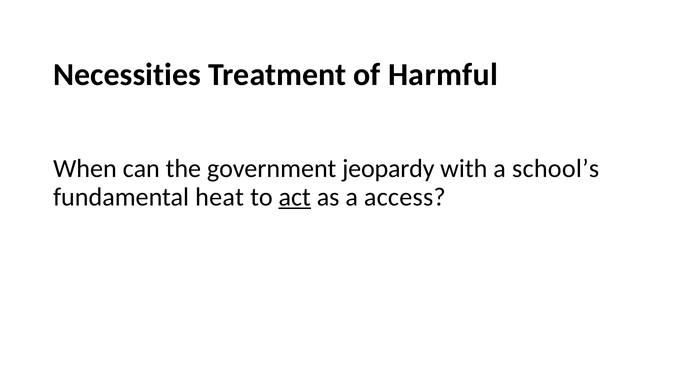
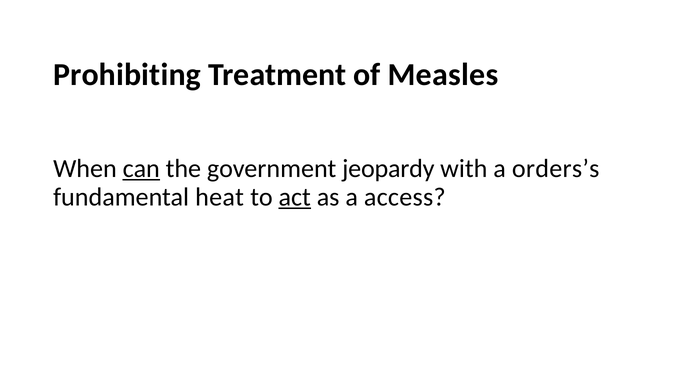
Necessities: Necessities -> Prohibiting
Harmful: Harmful -> Measles
can underline: none -> present
school’s: school’s -> orders’s
